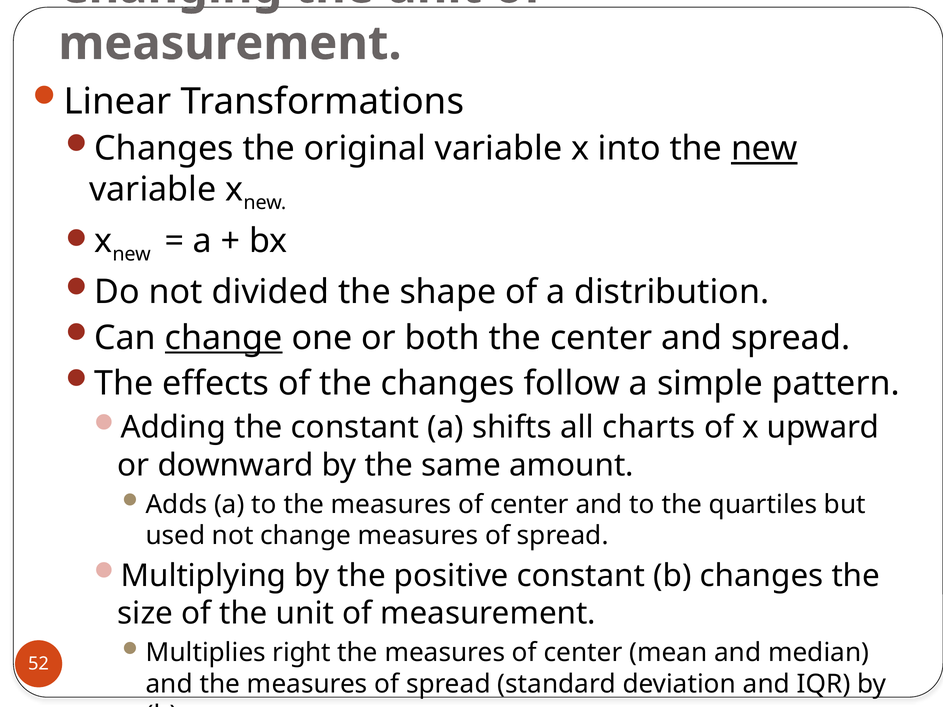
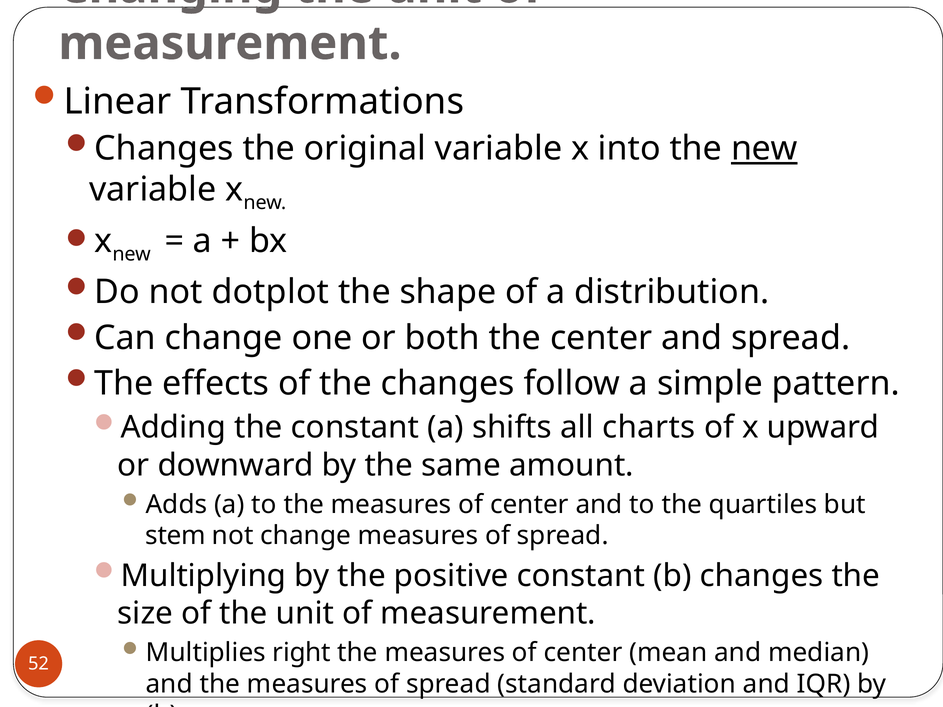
divided: divided -> dotplot
change at (224, 338) underline: present -> none
used: used -> stem
